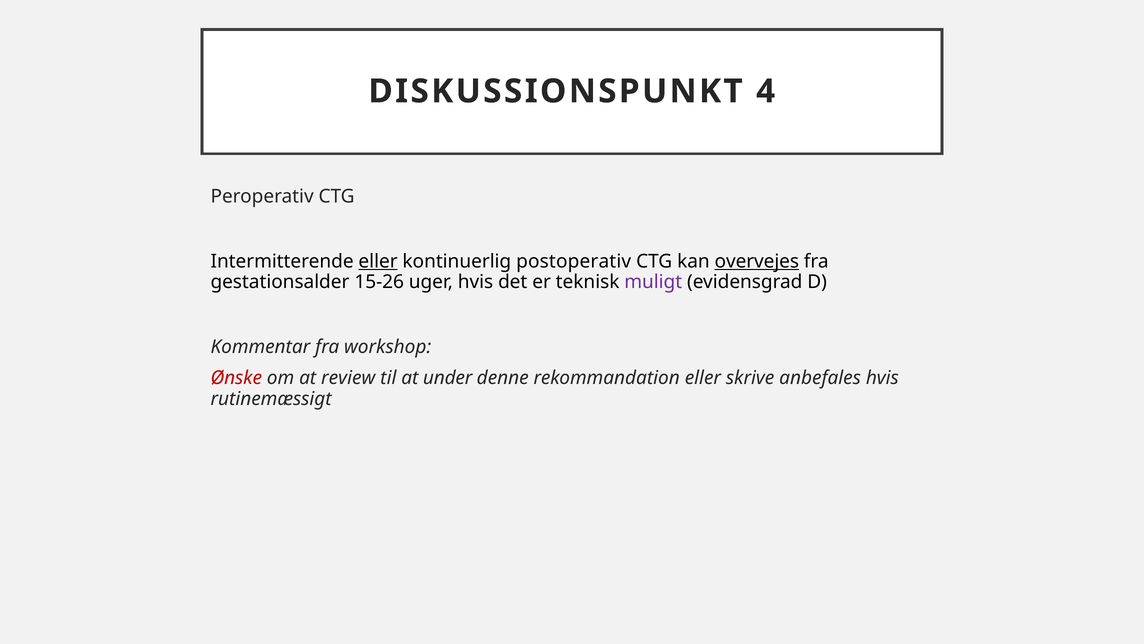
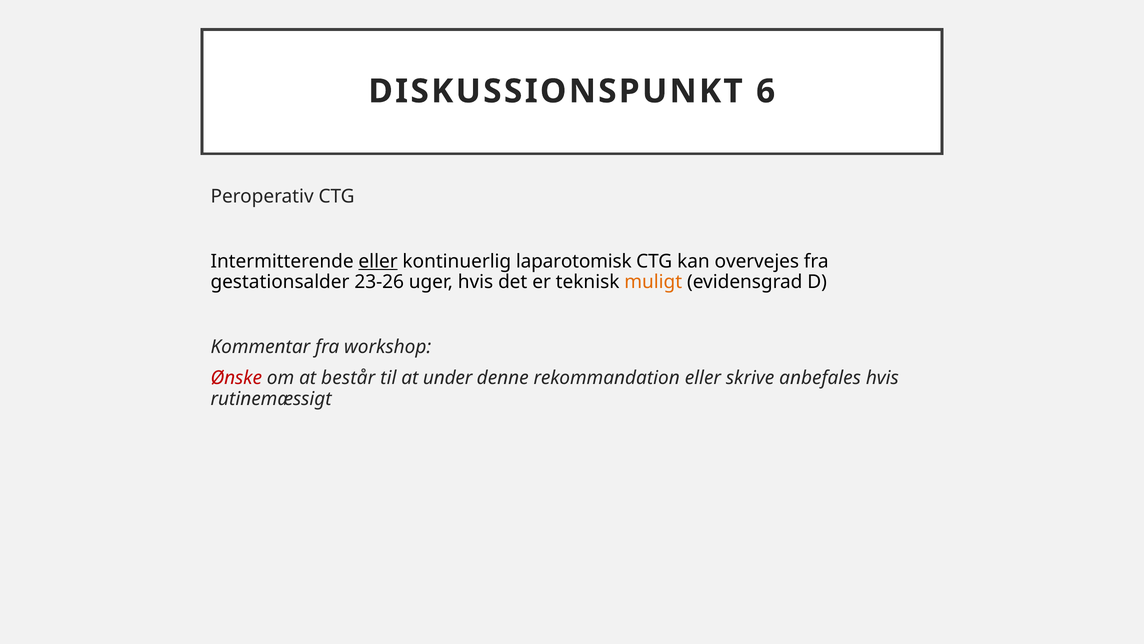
4: 4 -> 6
postoperativ: postoperativ -> laparotomisk
overvejes underline: present -> none
15-26: 15-26 -> 23-26
muligt colour: purple -> orange
review: review -> består
